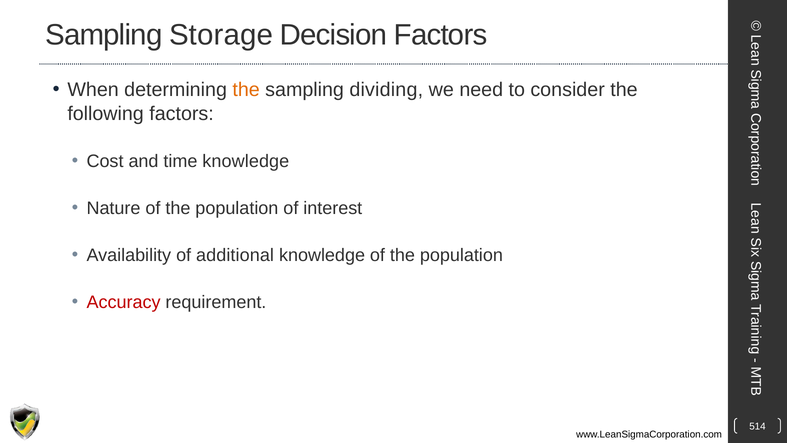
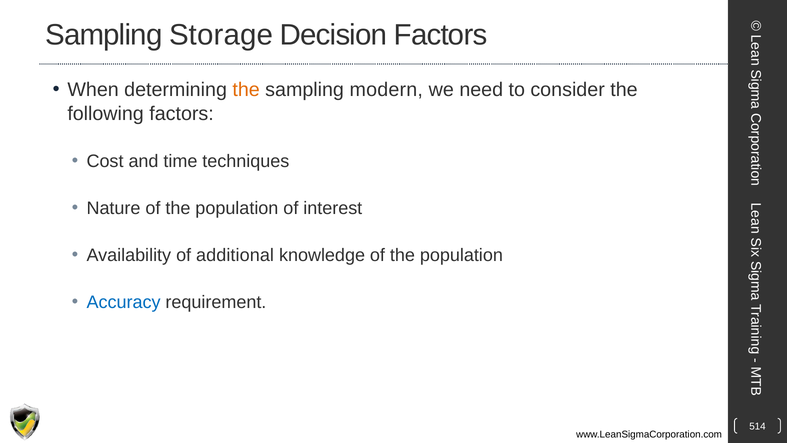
dividing: dividing -> modern
time knowledge: knowledge -> techniques
Accuracy colour: red -> blue
